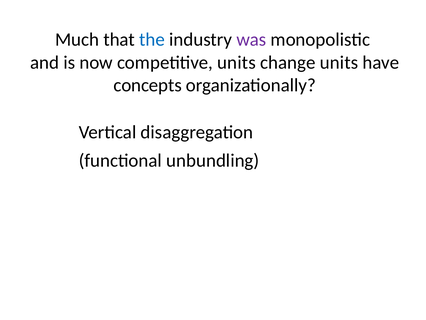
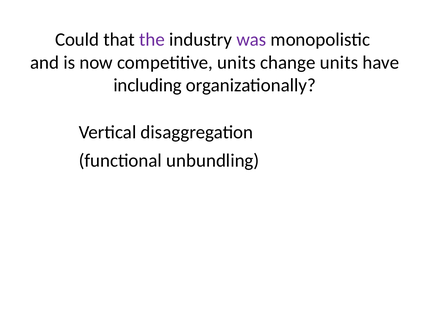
Much: Much -> Could
the colour: blue -> purple
concepts: concepts -> including
